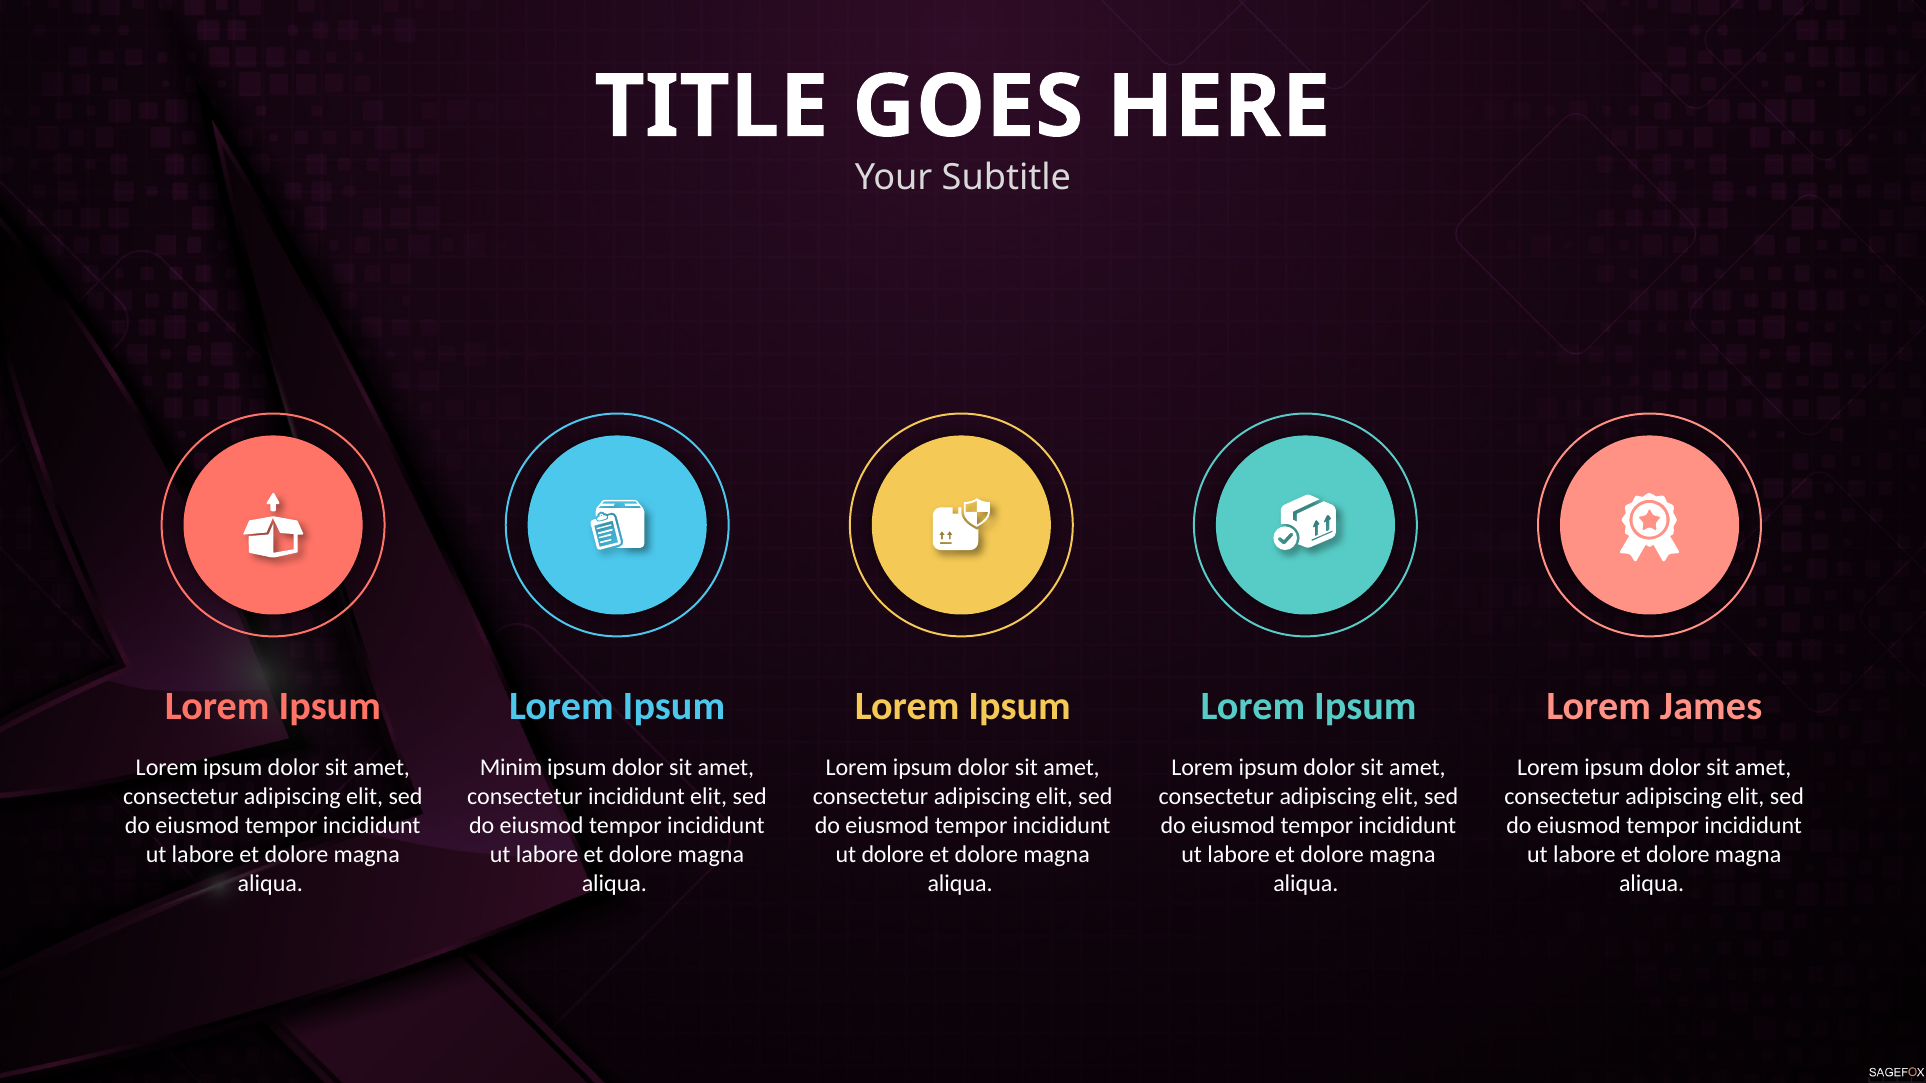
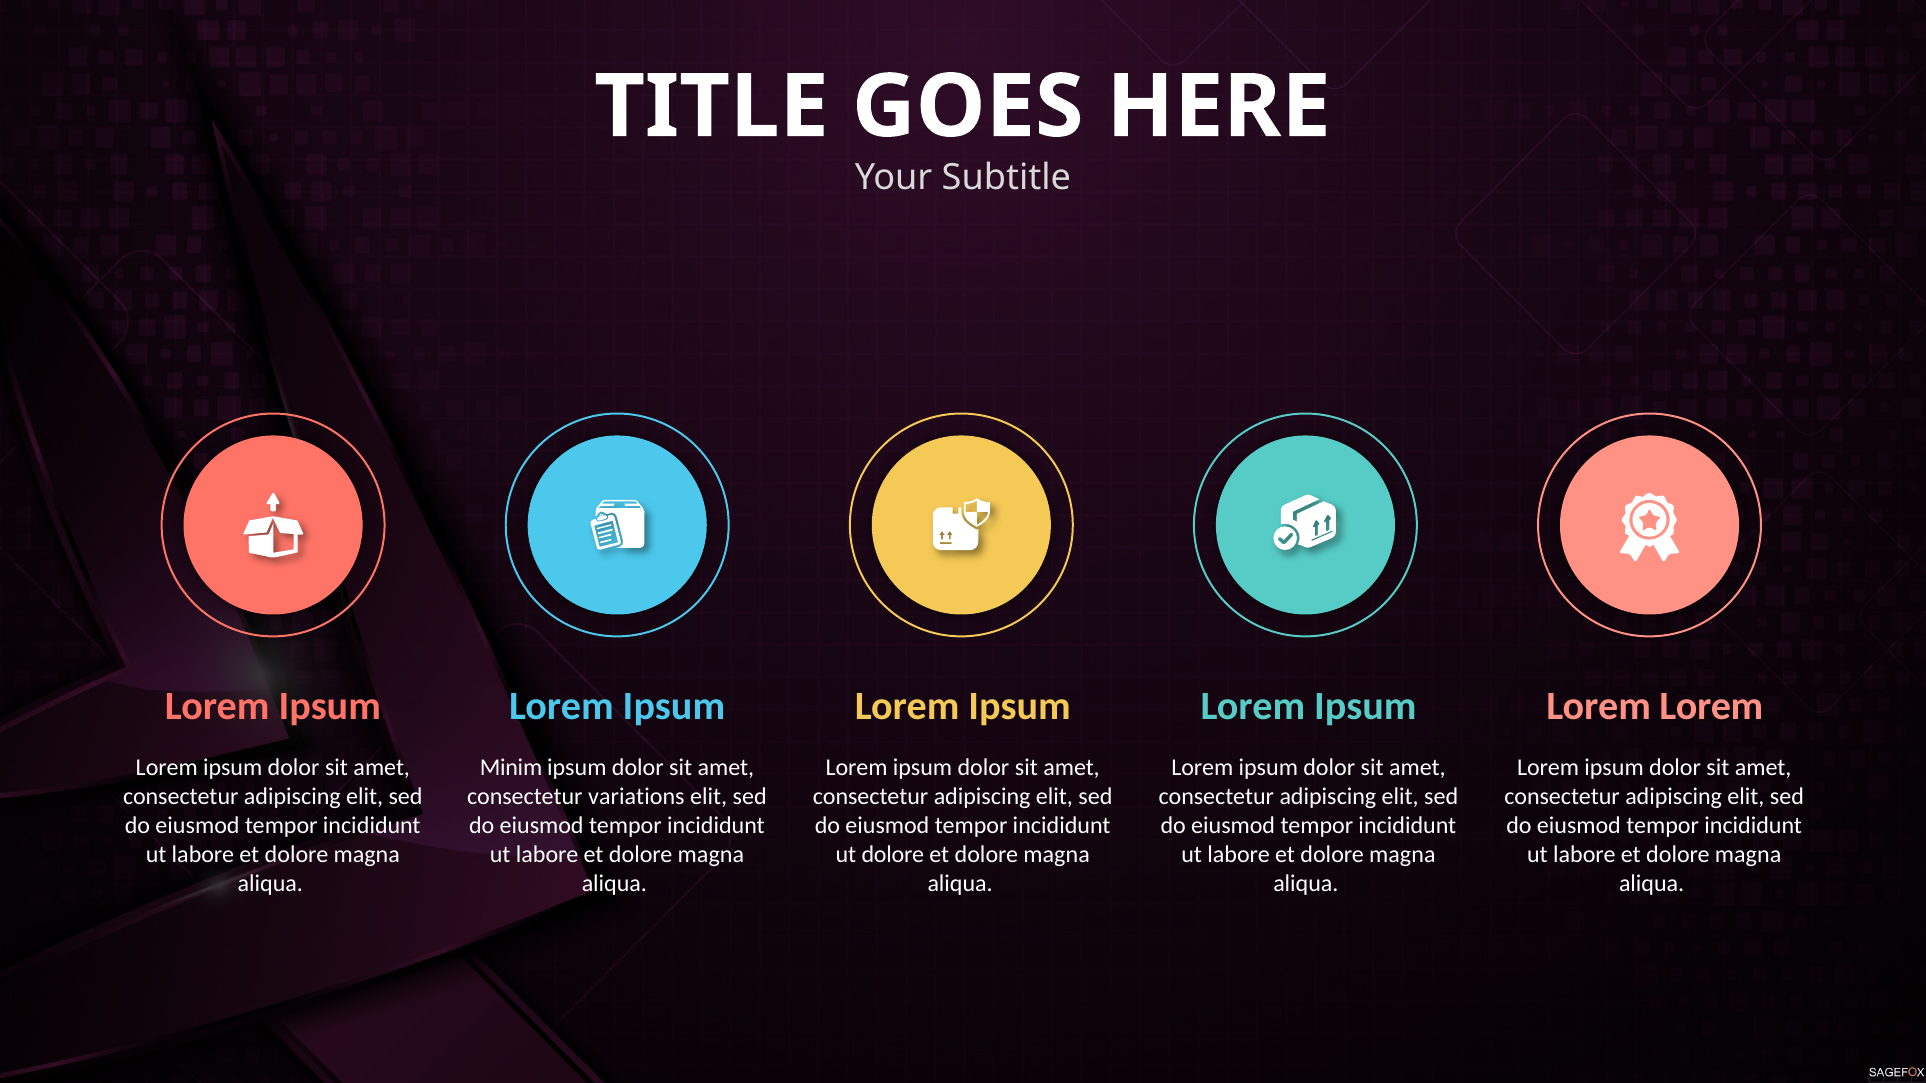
James at (1711, 706): James -> Lorem
consectetur incididunt: incididunt -> variations
